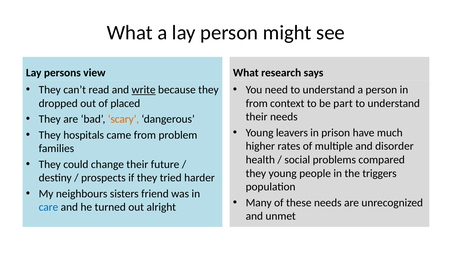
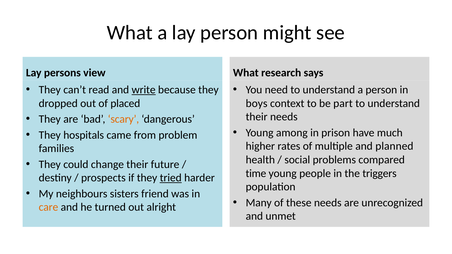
from at (257, 103): from -> boys
leavers: leavers -> among
disorder: disorder -> planned
they at (256, 174): they -> time
tried underline: none -> present
care colour: blue -> orange
